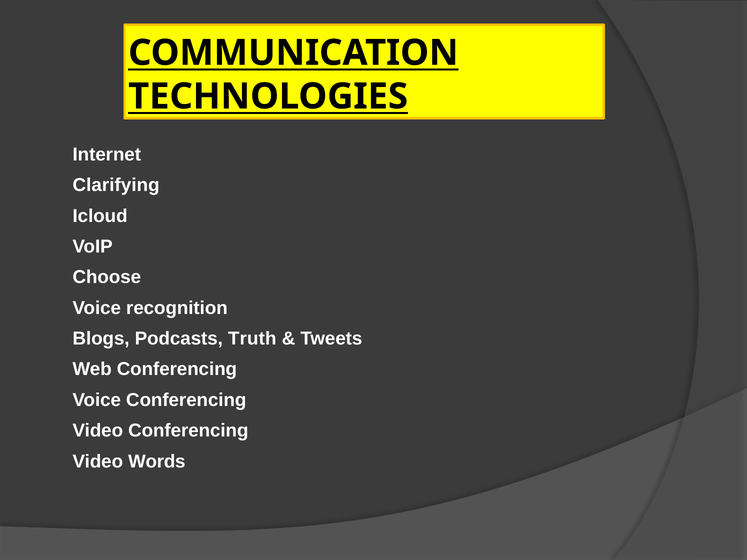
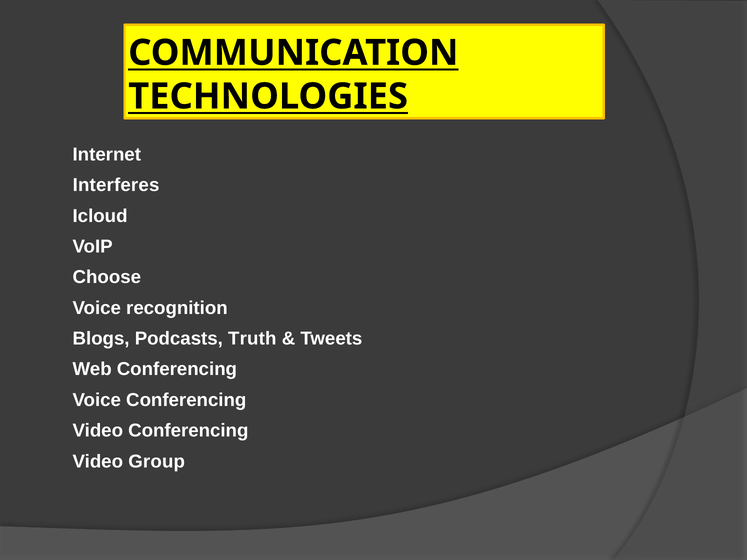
Clarifying: Clarifying -> Interferes
Words: Words -> Group
